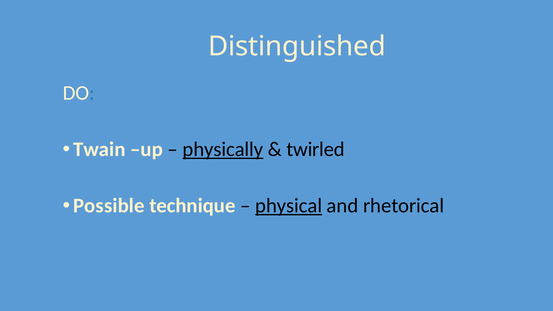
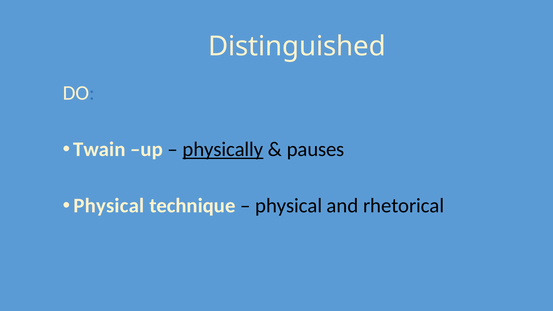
twirled: twirled -> pauses
Possible at (109, 206): Possible -> Physical
physical at (289, 206) underline: present -> none
